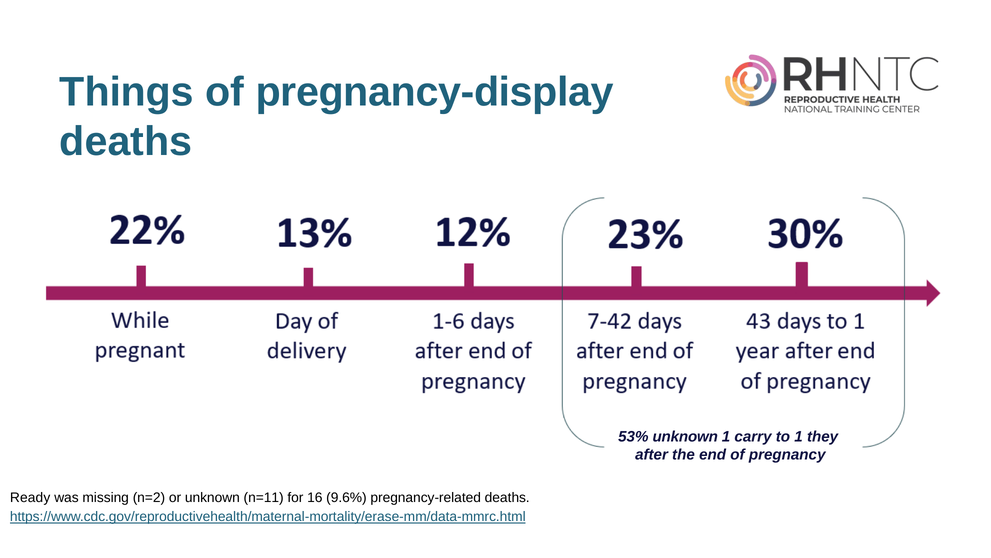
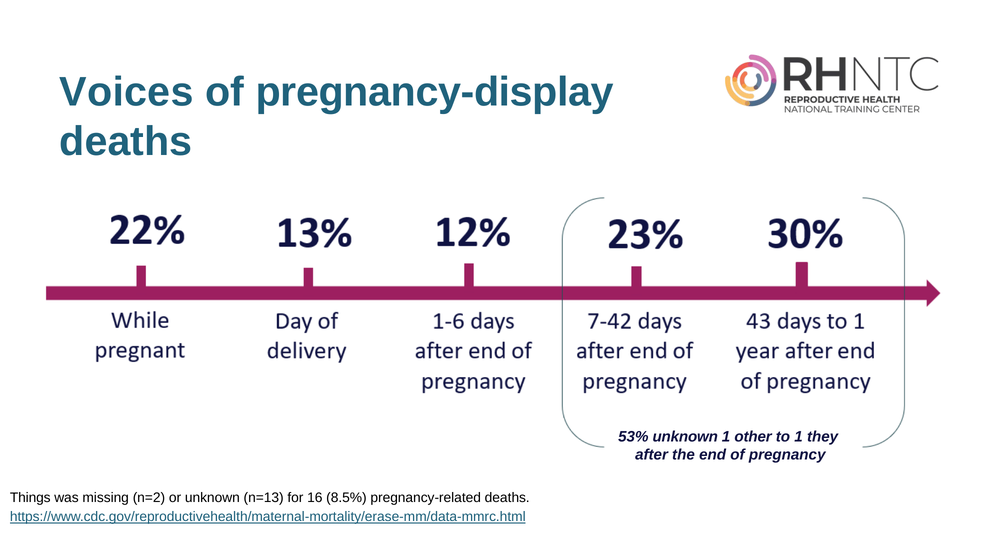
Things: Things -> Voices
carry: carry -> other
Ready: Ready -> Things
n=11: n=11 -> n=13
9.6%: 9.6% -> 8.5%
